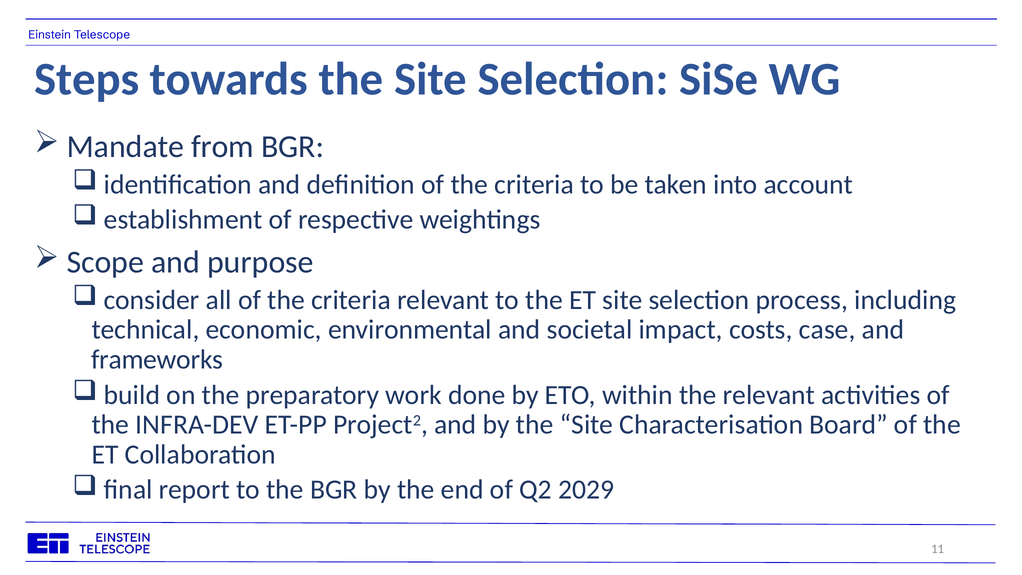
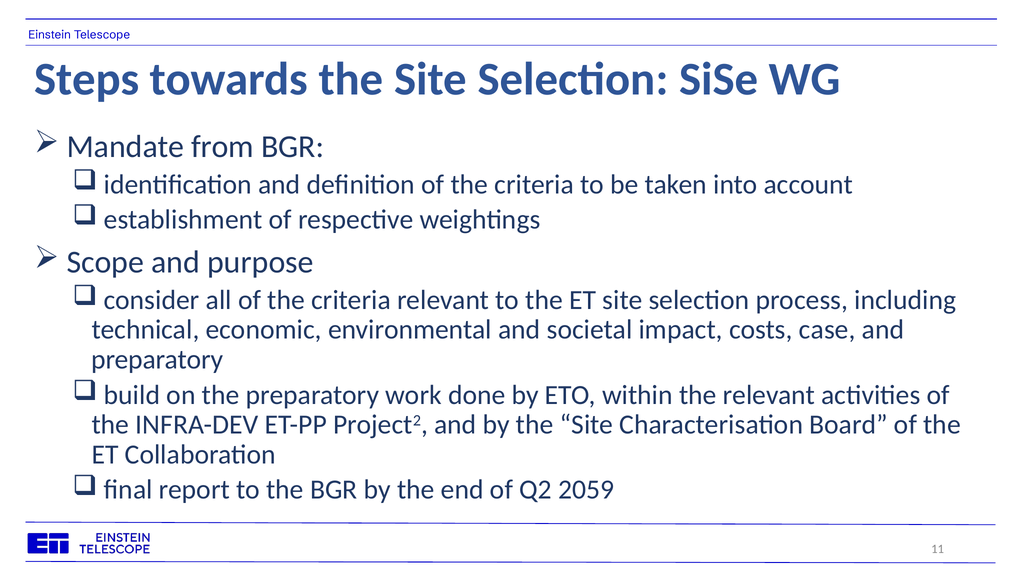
frameworks at (157, 360): frameworks -> preparatory
2029: 2029 -> 2059
